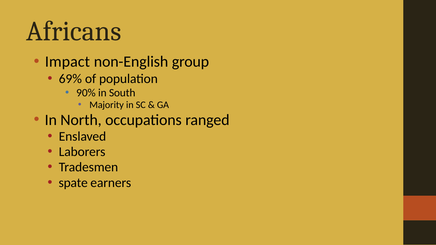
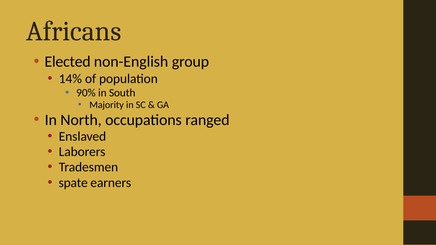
Impact: Impact -> Elected
69%: 69% -> 14%
